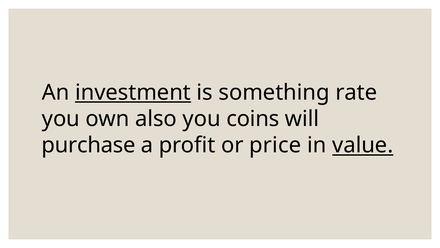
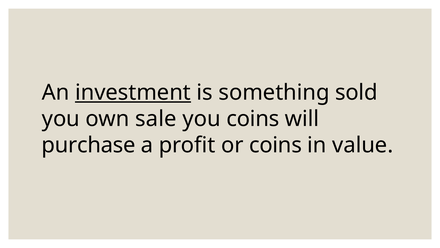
rate: rate -> sold
also: also -> sale
or price: price -> coins
value underline: present -> none
